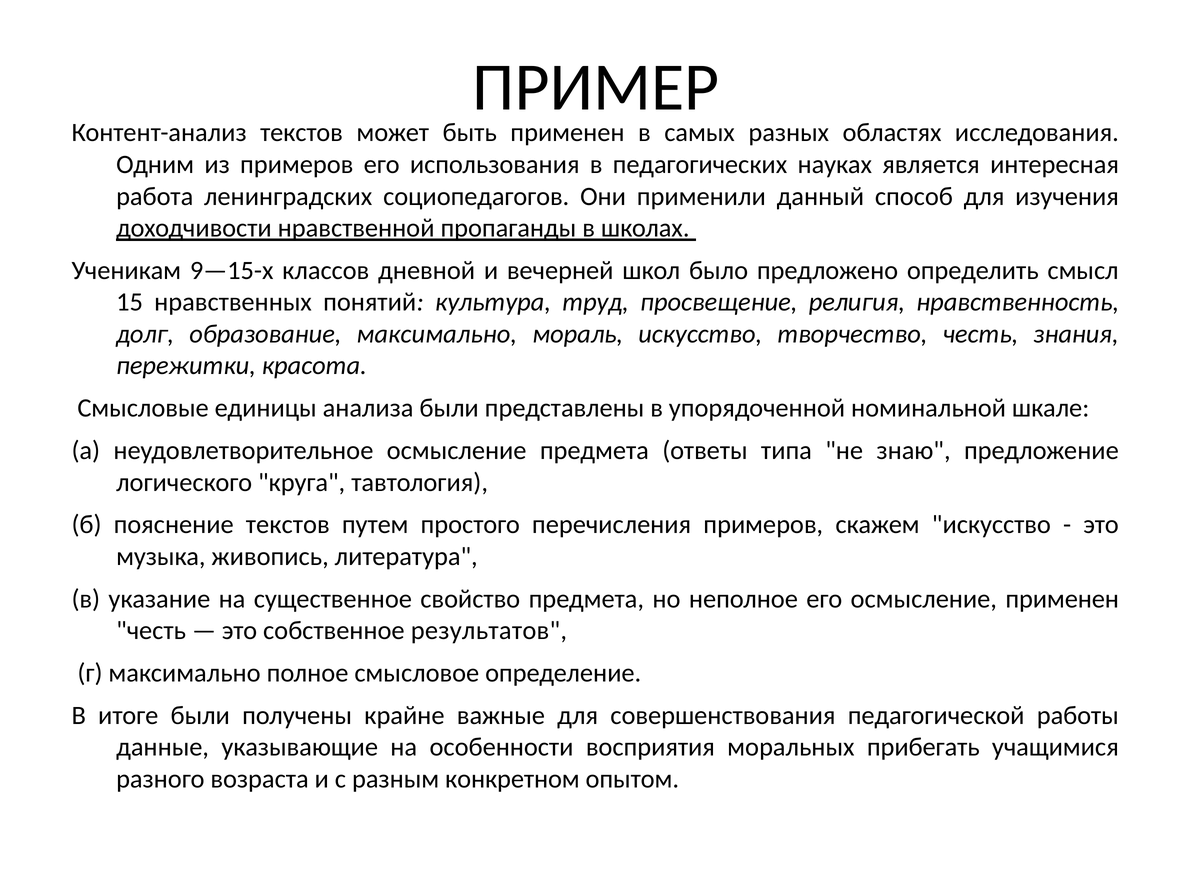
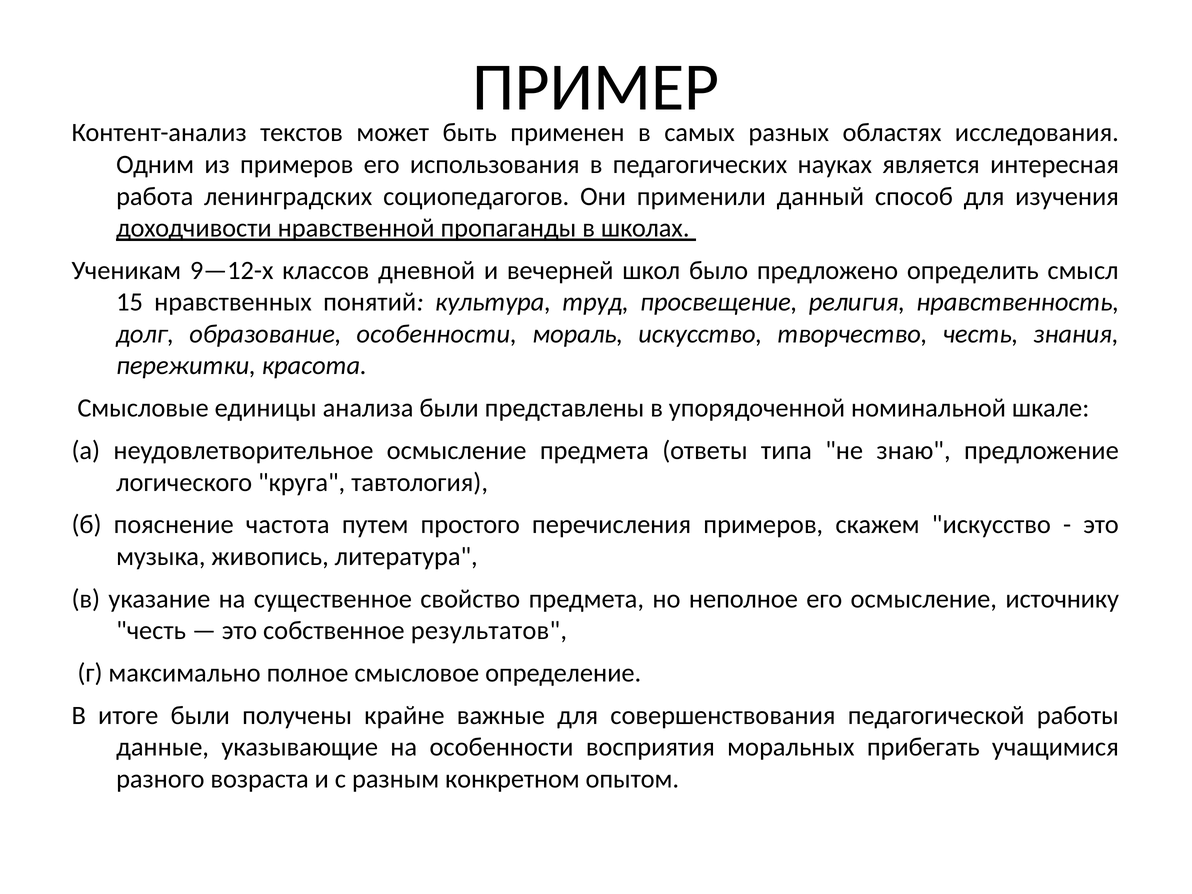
9—15-х: 9—15-х -> 9—12-х
образование максимально: максимально -> особенности
пояснение текстов: текстов -> частота
осмысление применен: применен -> источнику
